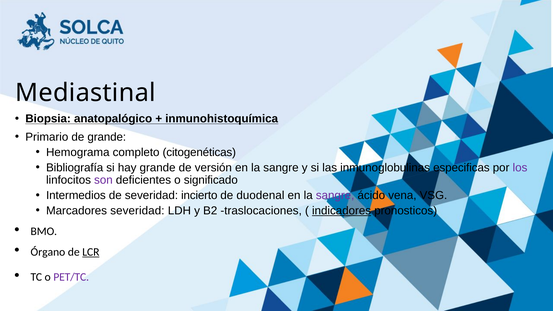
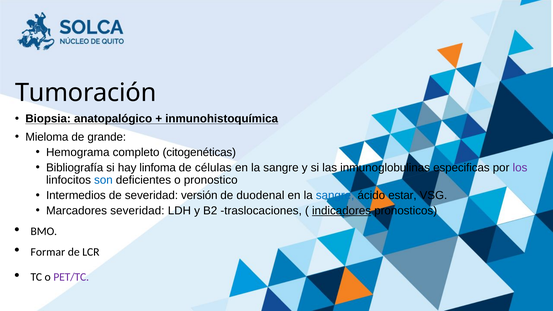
Mediastinal: Mediastinal -> Tumoración
Primario: Primario -> Mieloma
hay grande: grande -> linfoma
versión: versión -> células
son colour: purple -> blue
significado: significado -> pronostico
incierto: incierto -> versión
sangre at (335, 195) colour: purple -> blue
vena: vena -> estar
Órgano: Órgano -> Formar
LCR underline: present -> none
